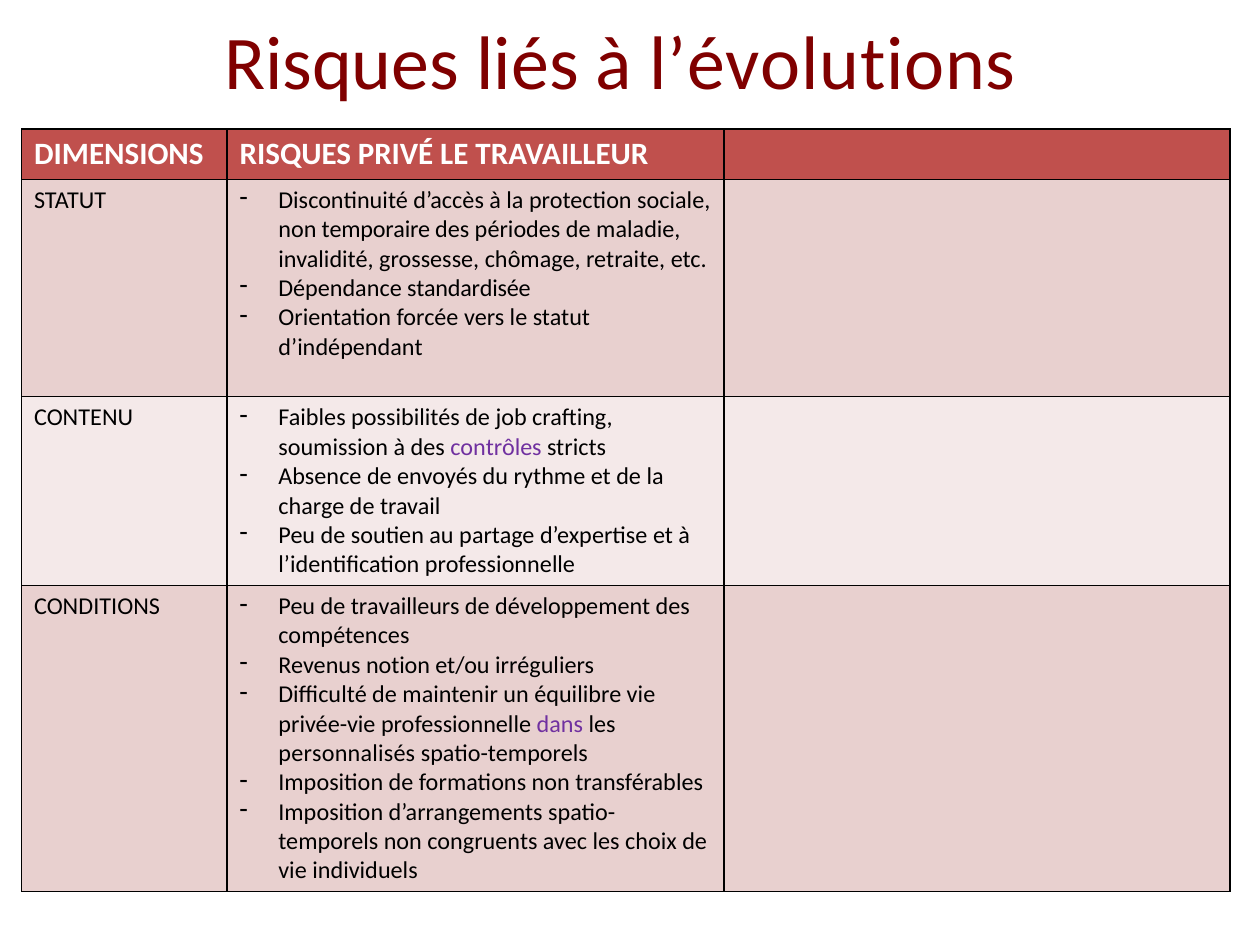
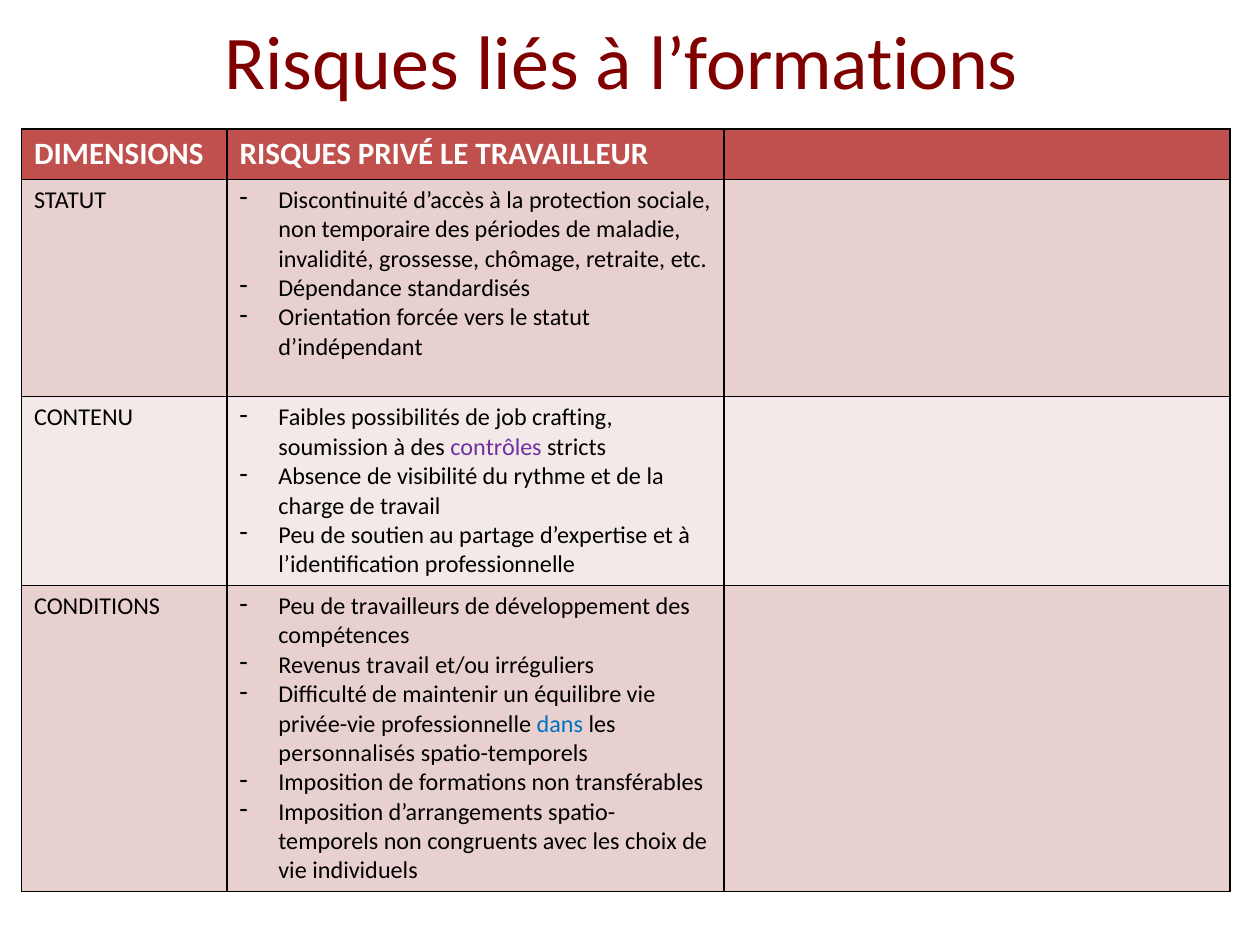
l’évolutions: l’évolutions -> l’formations
standardisée: standardisée -> standardisés
envoyés: envoyés -> visibilité
Revenus notion: notion -> travail
dans colour: purple -> blue
